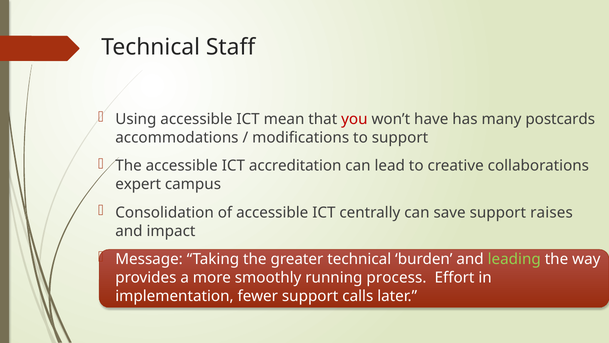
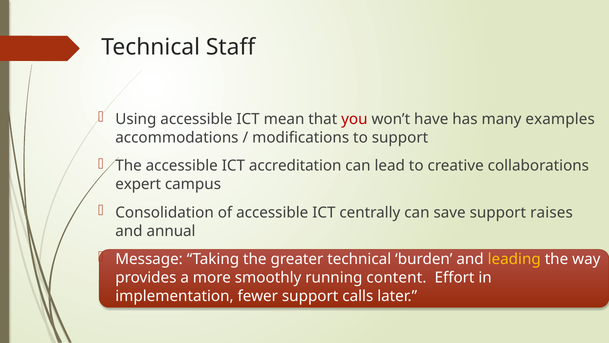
postcards: postcards -> examples
impact: impact -> annual
leading colour: light green -> yellow
process: process -> content
